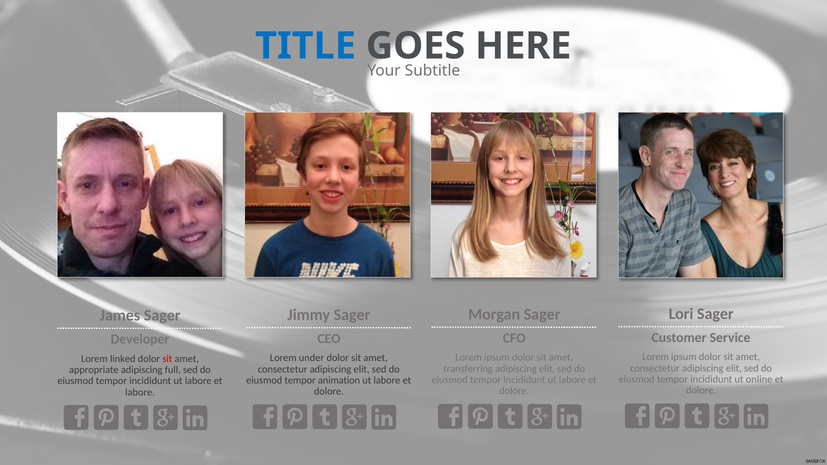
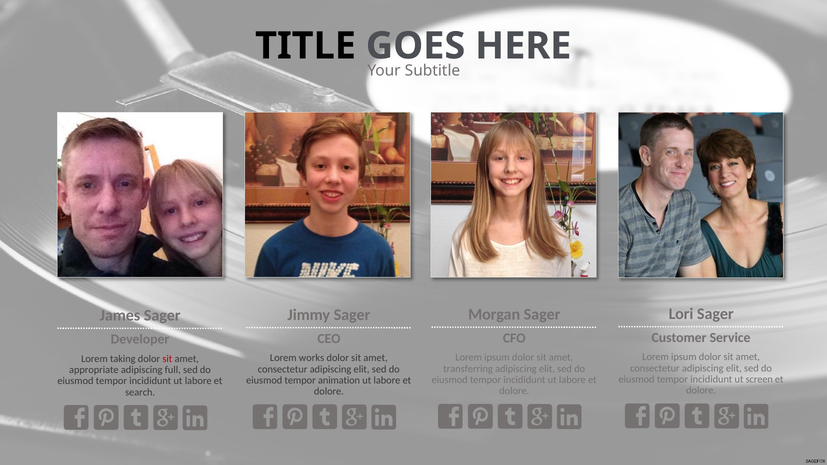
TITLE colour: blue -> black
under: under -> works
linked: linked -> taking
online: online -> screen
labore at (140, 392): labore -> search
